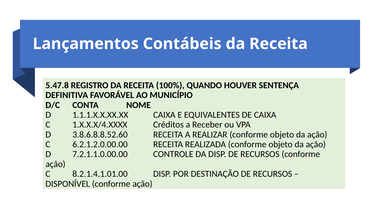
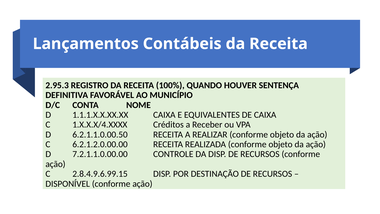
5.47.8: 5.47.8 -> 2.95.3
3.8.6.8.8.52.60: 3.8.6.8.8.52.60 -> 6.2.1.1.0.00.50
8.2.1.4.1.01.00: 8.2.1.4.1.01.00 -> 2.8.4.9.6.99.15
